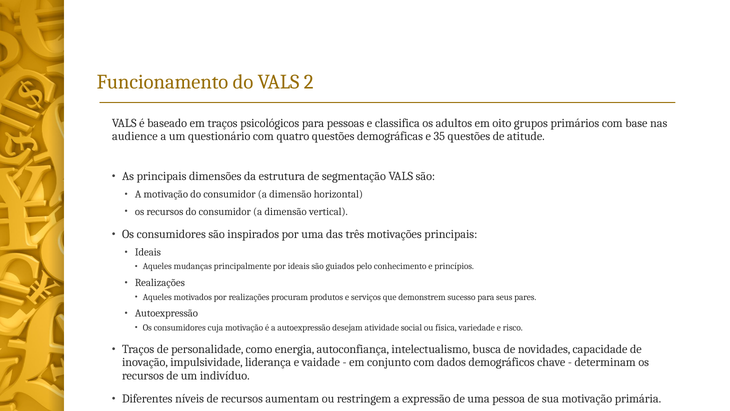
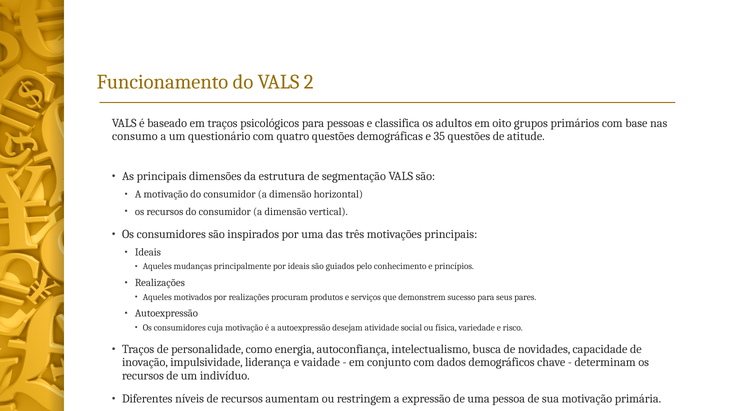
audience: audience -> consumo
